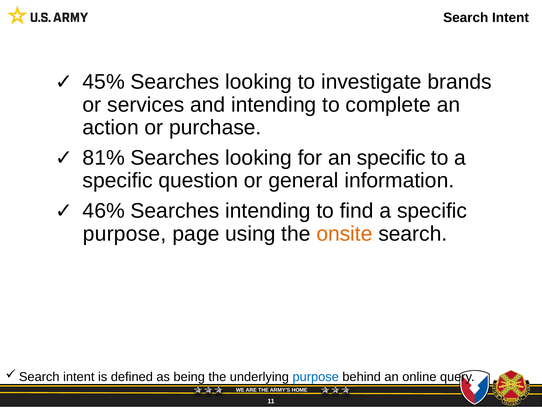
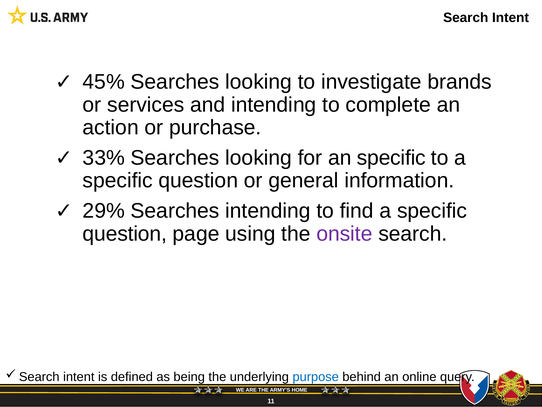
81%: 81% -> 33%
46%: 46% -> 29%
purpose at (125, 233): purpose -> question
onsite colour: orange -> purple
